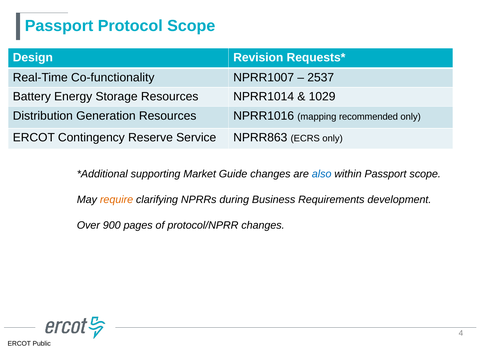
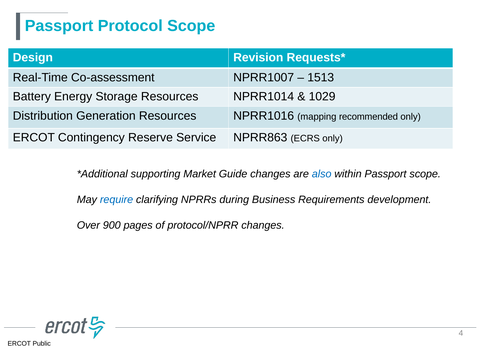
Co-functionality: Co-functionality -> Co-assessment
2537: 2537 -> 1513
require colour: orange -> blue
